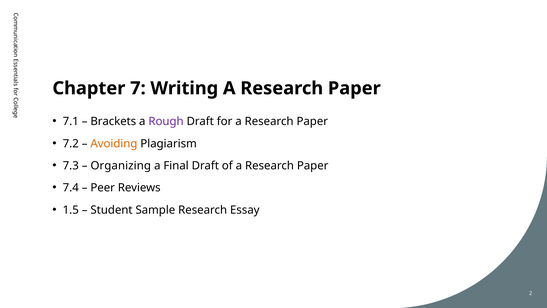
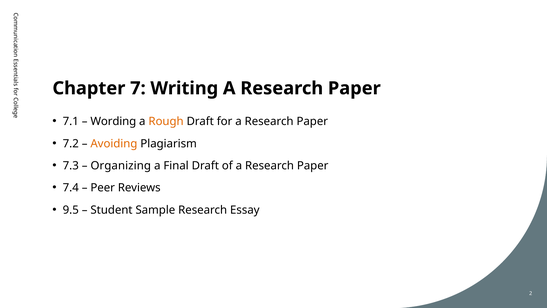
Brackets: Brackets -> Wording
Rough colour: purple -> orange
1.5: 1.5 -> 9.5
